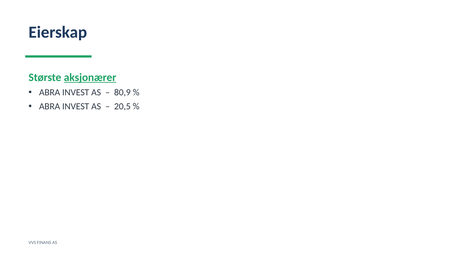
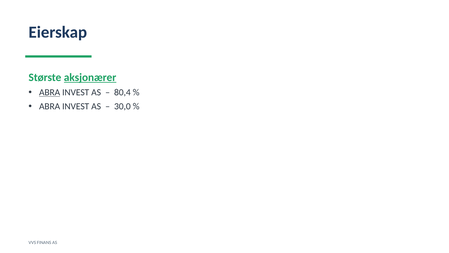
ABRA at (50, 92) underline: none -> present
80,9: 80,9 -> 80,4
20,5: 20,5 -> 30,0
